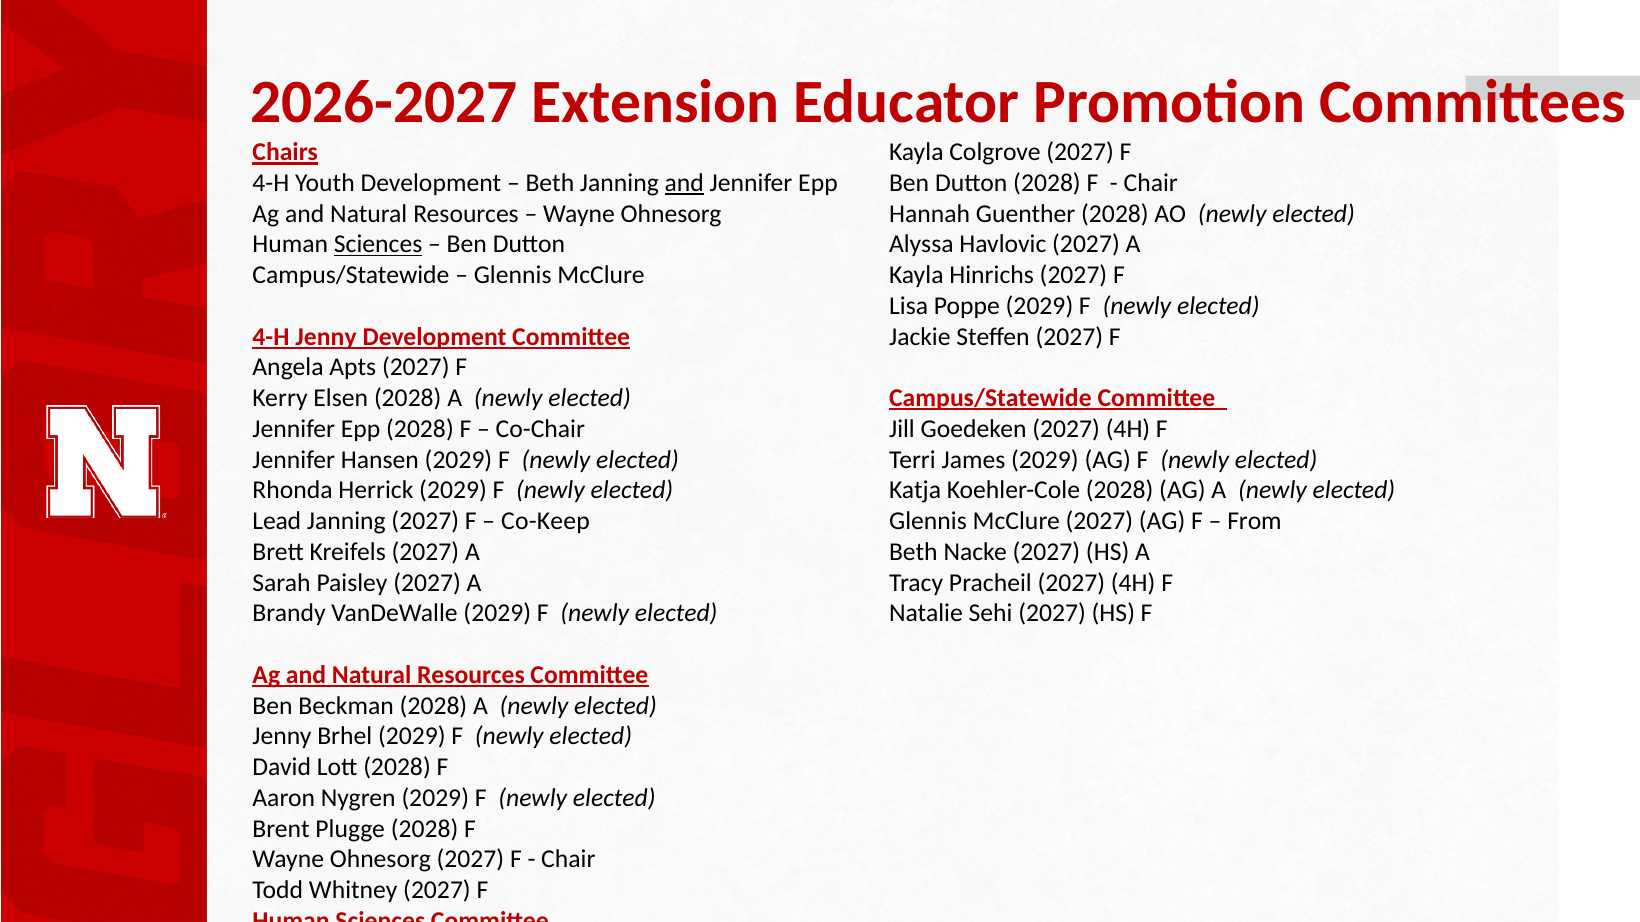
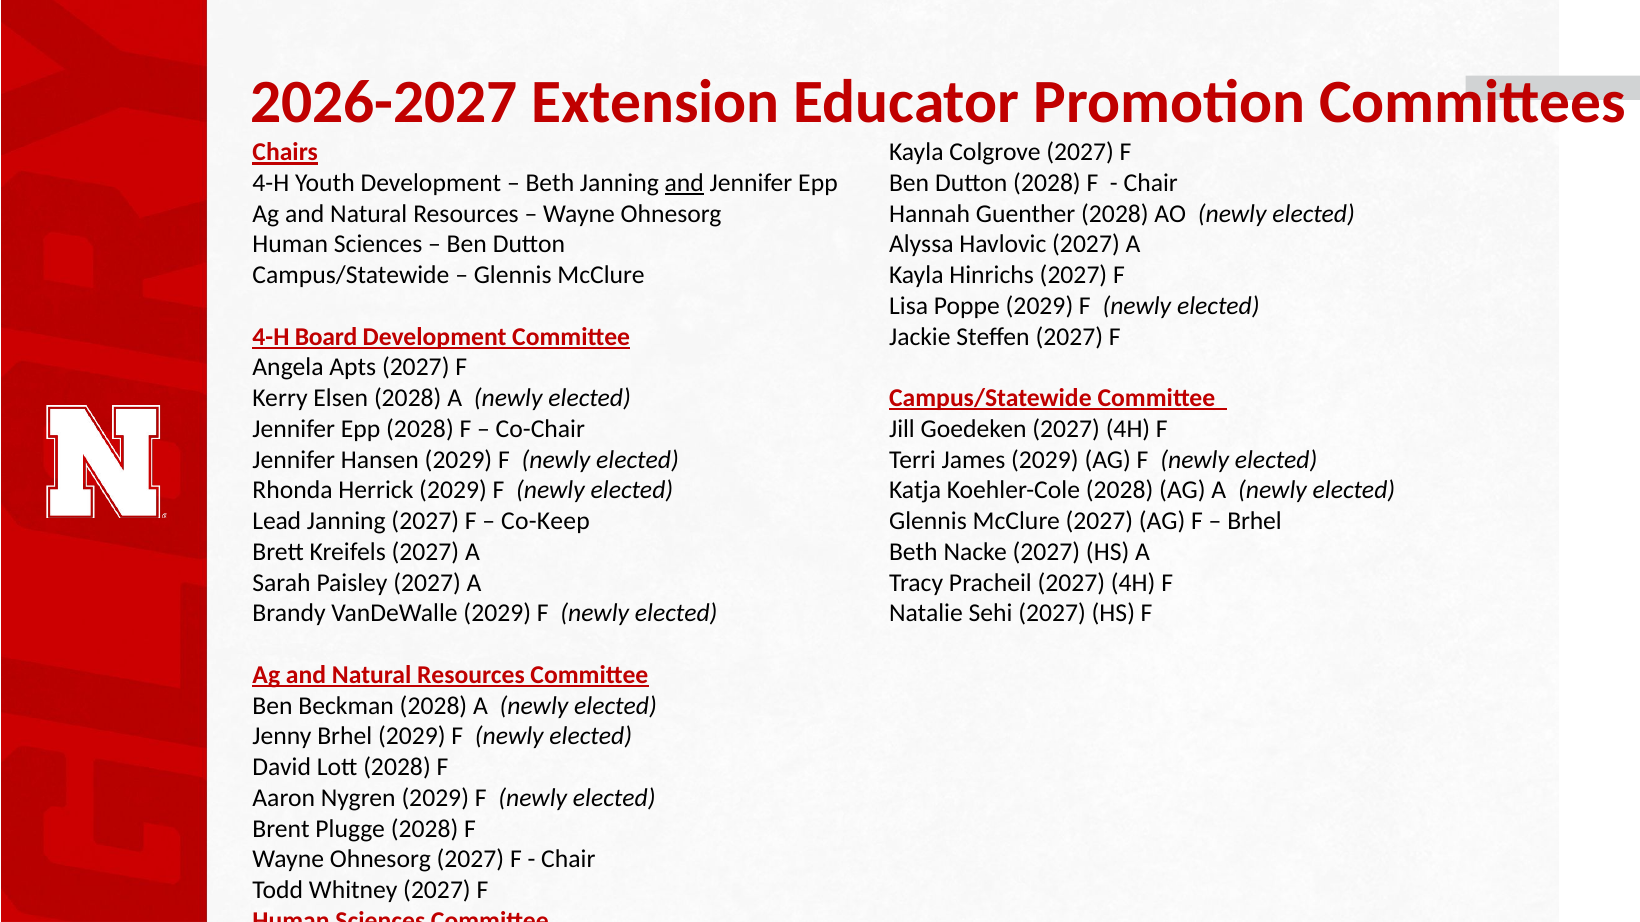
Sciences at (378, 245) underline: present -> none
4-H Jenny: Jenny -> Board
From at (1254, 521): From -> Brhel
